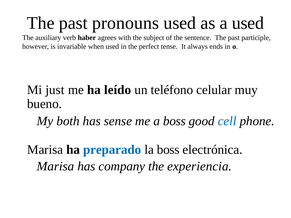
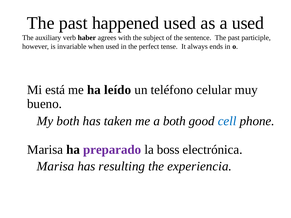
pronouns: pronouns -> happened
just: just -> está
sense: sense -> taken
a boss: boss -> both
preparado colour: blue -> purple
company: company -> resulting
